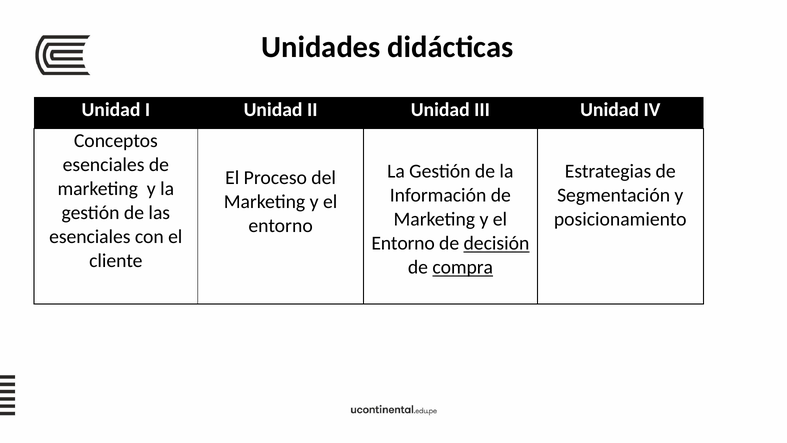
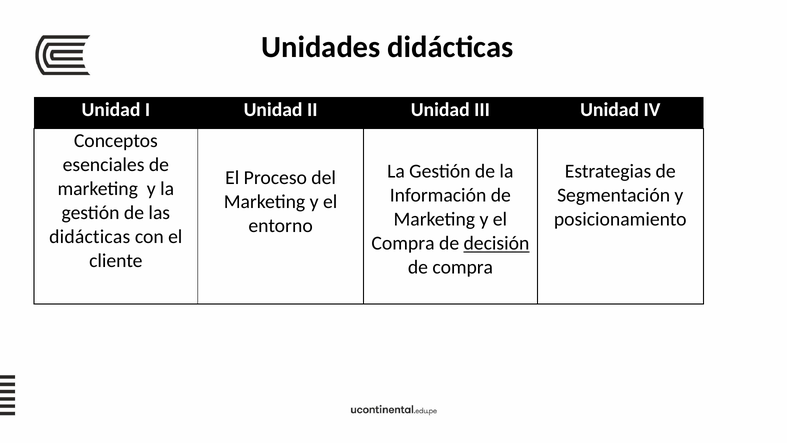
esenciales at (90, 237): esenciales -> didácticas
Entorno at (403, 243): Entorno -> Compra
compra at (463, 267) underline: present -> none
